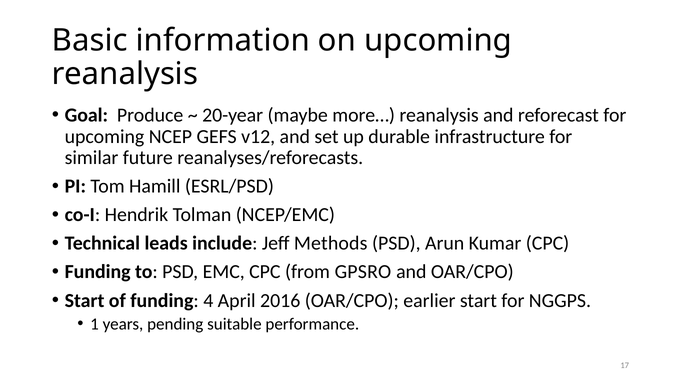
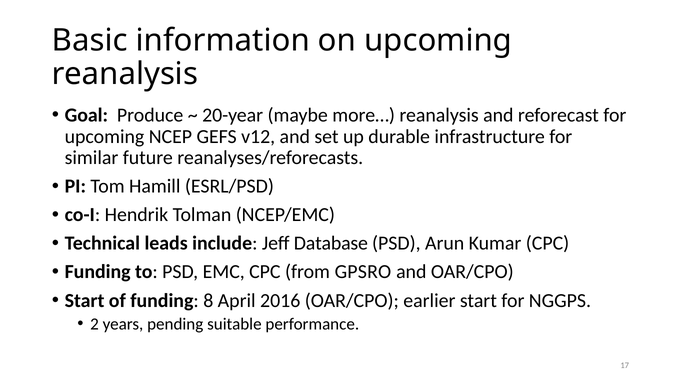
Methods: Methods -> Database
4: 4 -> 8
1: 1 -> 2
